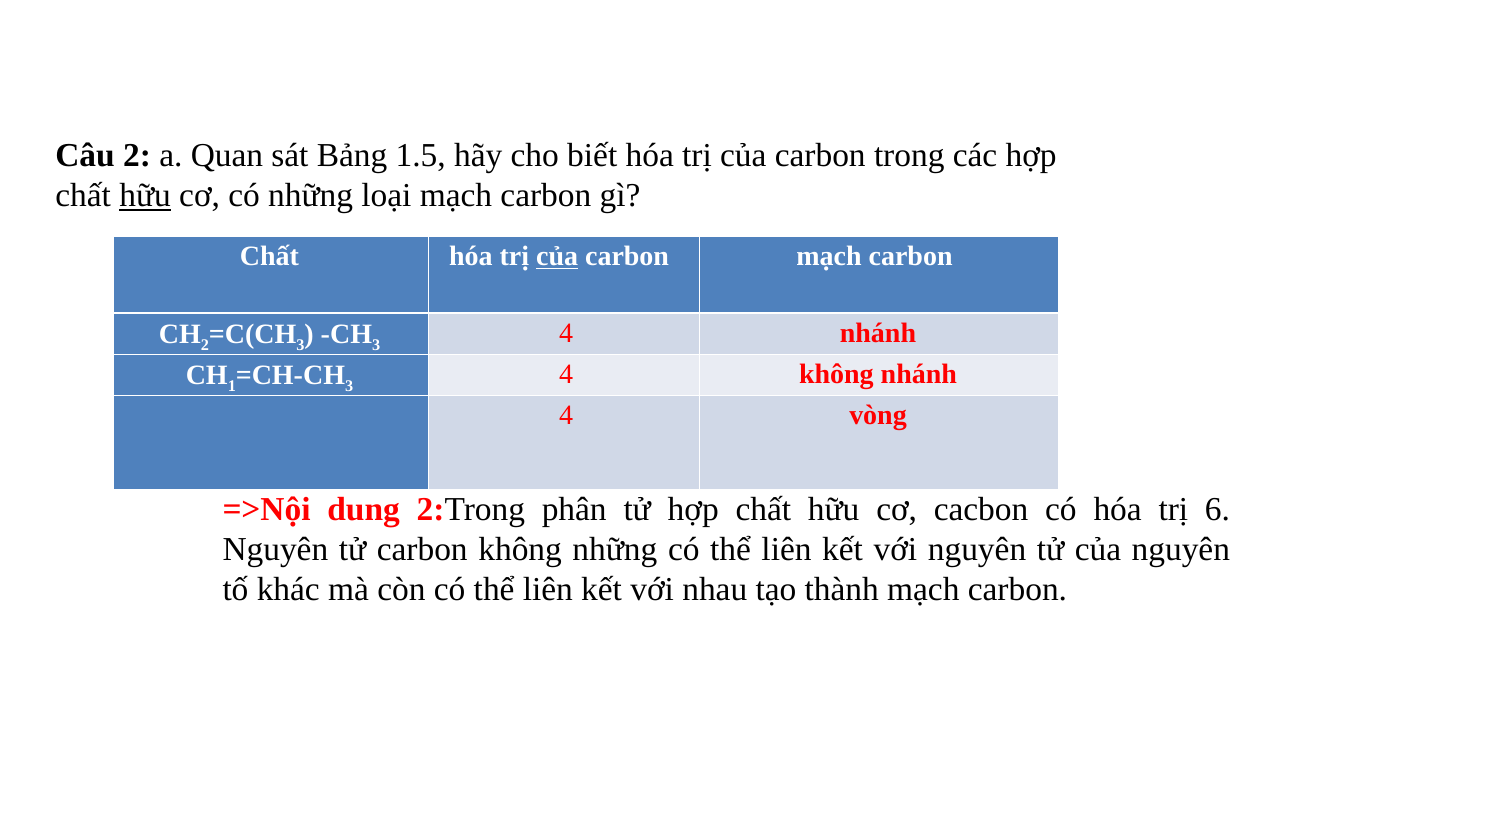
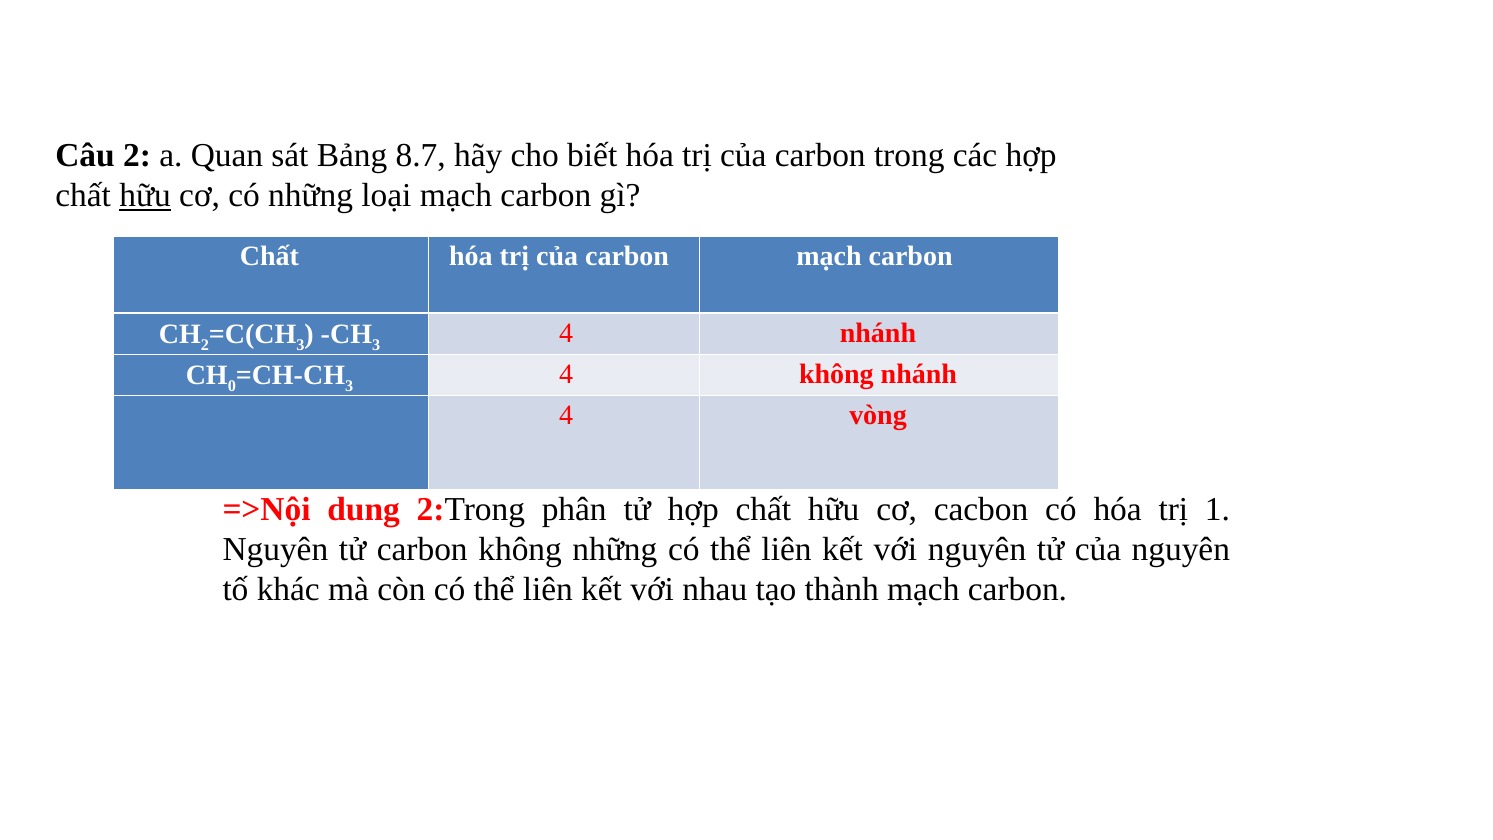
1.5: 1.5 -> 8.7
của at (557, 256) underline: present -> none
1: 1 -> 0
6: 6 -> 1
